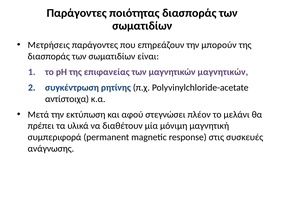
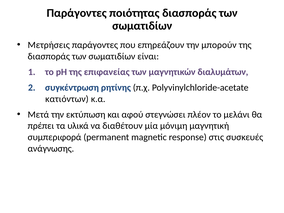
μαγνητικών μαγνητικών: μαγνητικών -> διαλυμάτων
αντίστοιχα: αντίστοιχα -> κατιόντων
